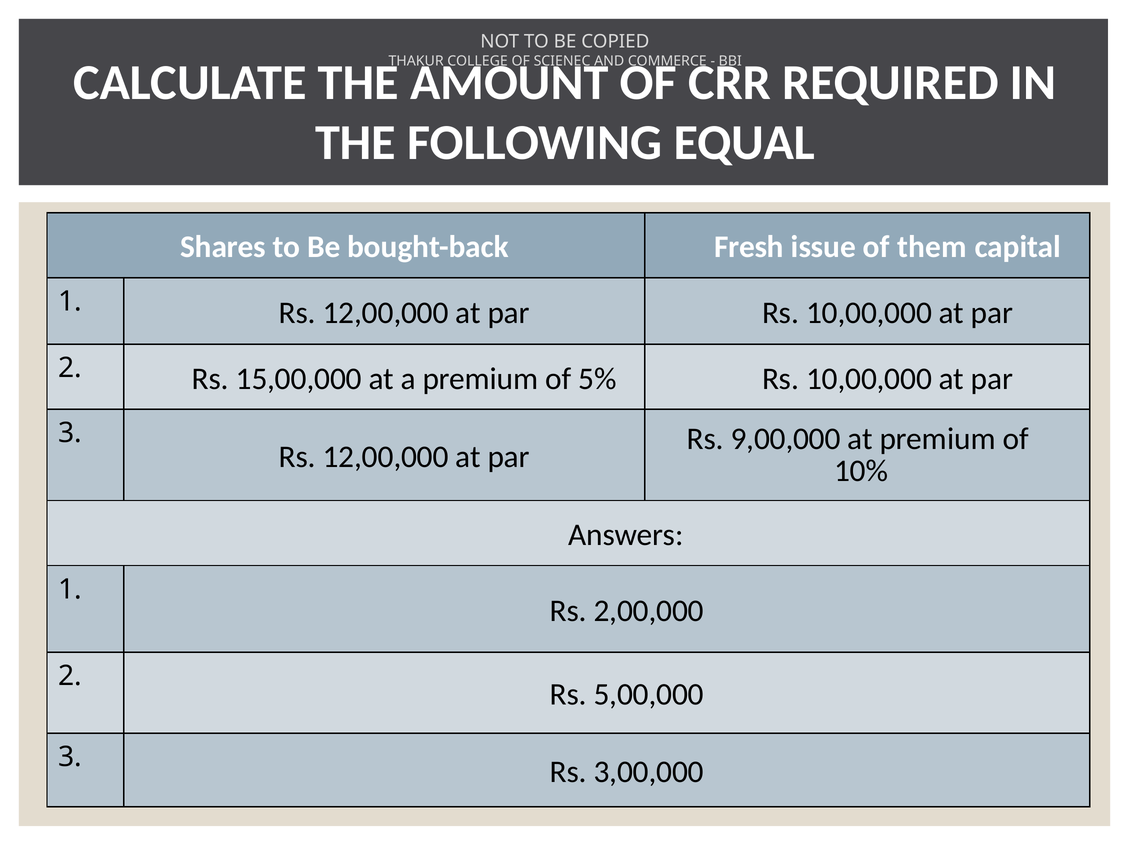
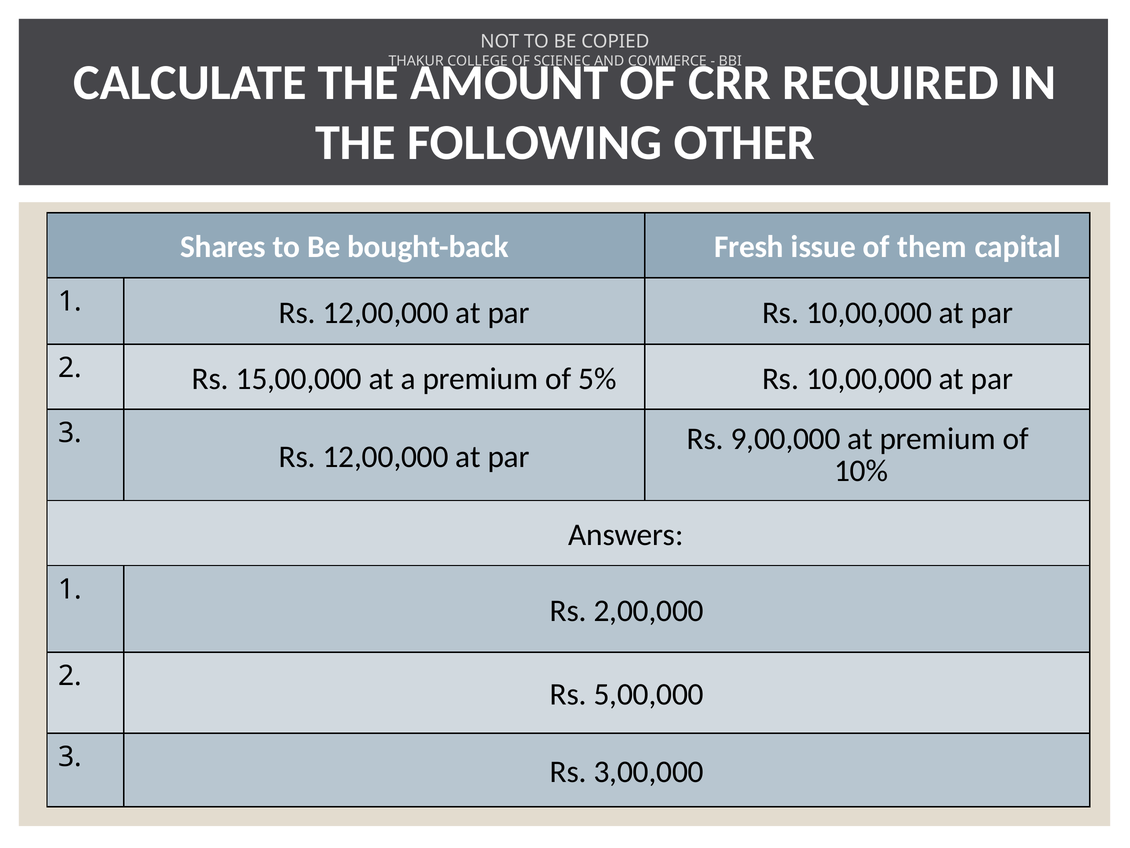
EQUAL: EQUAL -> OTHER
